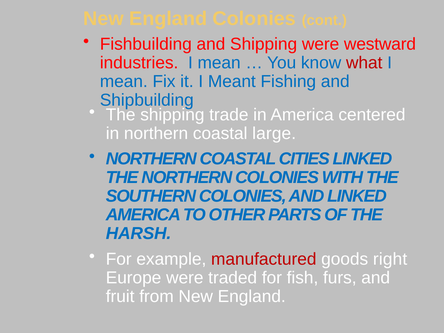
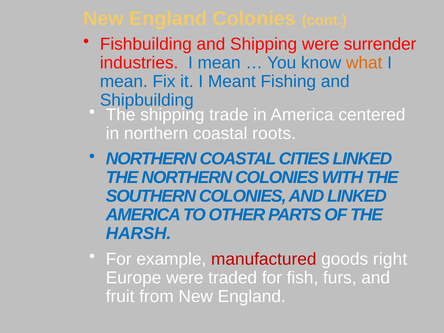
westward: westward -> surrender
what colour: red -> orange
large: large -> roots
